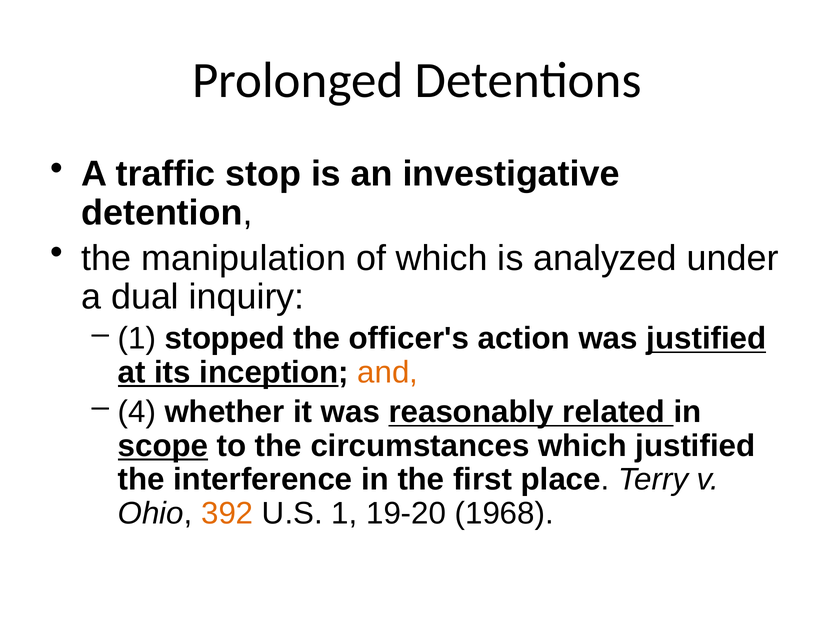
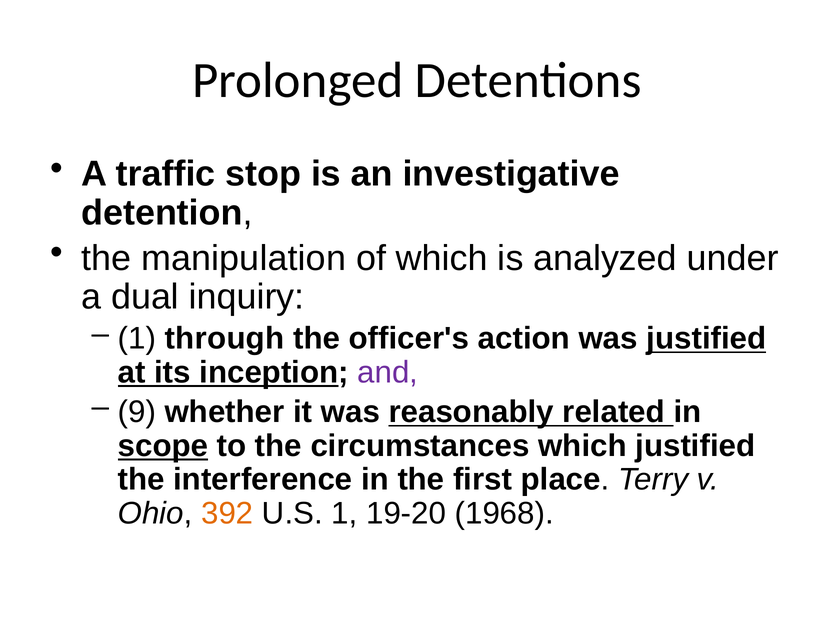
stopped: stopped -> through
and colour: orange -> purple
4: 4 -> 9
